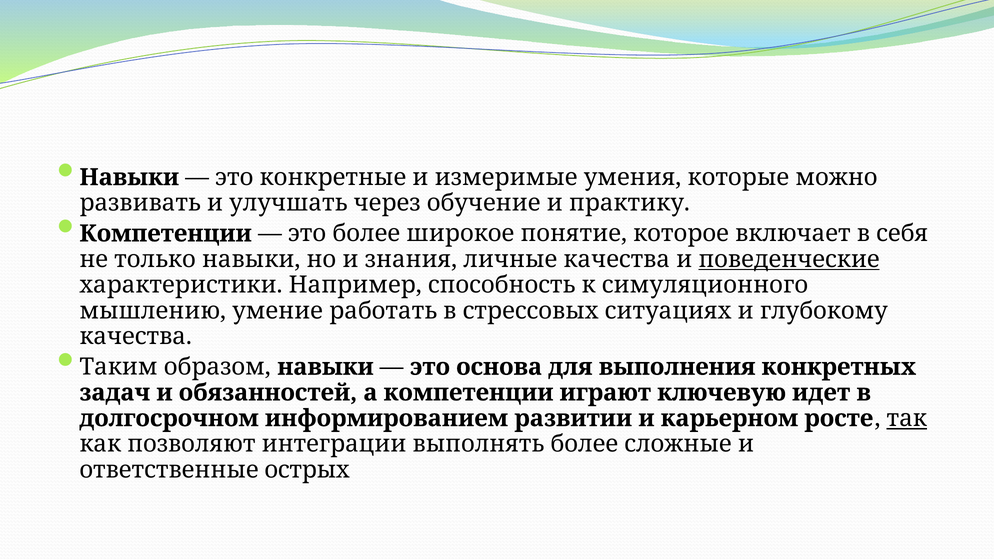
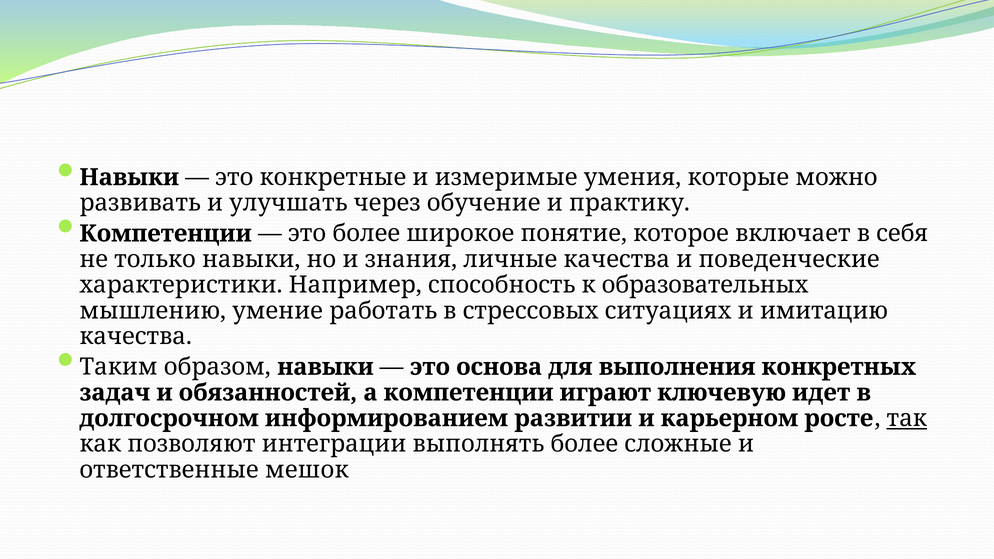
поведенческие underline: present -> none
симуляционного: симуляционного -> образовательных
глубокому: глубокому -> имитацию
острых: острых -> мешок
